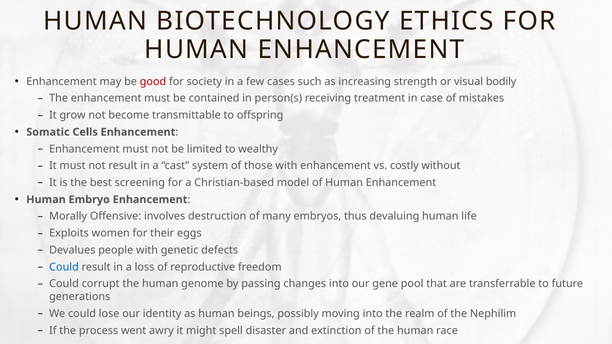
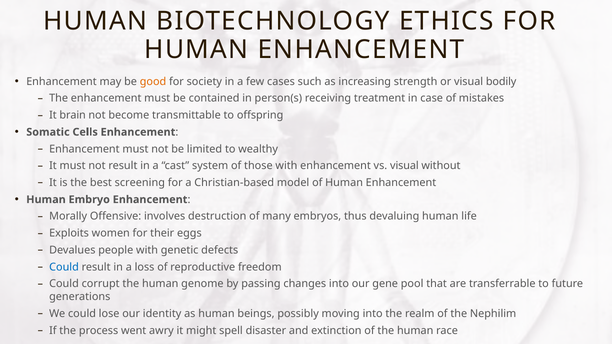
good colour: red -> orange
grow: grow -> brain
vs costly: costly -> visual
